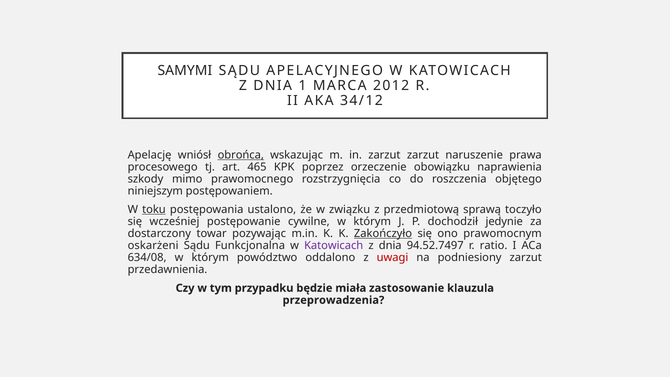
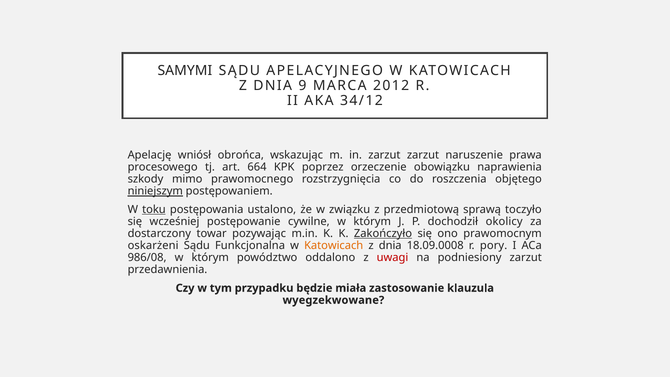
1: 1 -> 9
obrońca underline: present -> none
465: 465 -> 664
niniejszym underline: none -> present
jedynie: jedynie -> okolicy
Katowicach at (334, 246) colour: purple -> orange
94.52.7497: 94.52.7497 -> 18.09.0008
ratio: ratio -> pory
634/08: 634/08 -> 986/08
przeprowadzenia: przeprowadzenia -> wyegzekwowane
